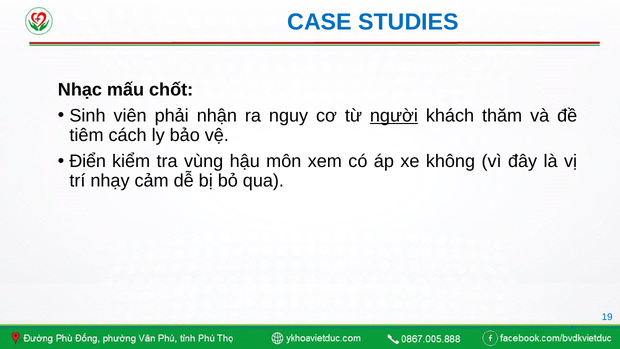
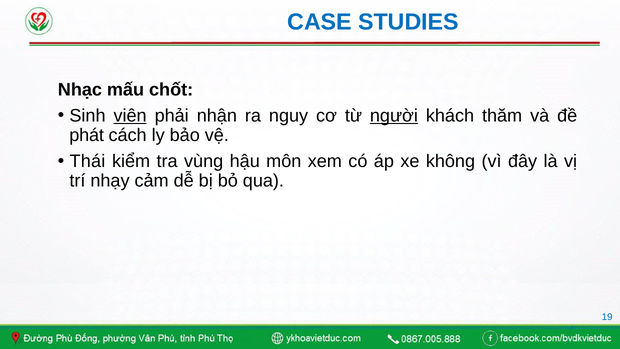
viên underline: none -> present
tiêm: tiêm -> phát
Điển: Điển -> Thái
